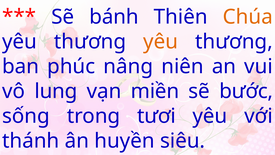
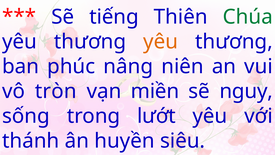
bánh: bánh -> tiếng
Chúa colour: orange -> green
lung: lung -> tròn
bước: bước -> nguy
tươi: tươi -> lướt
